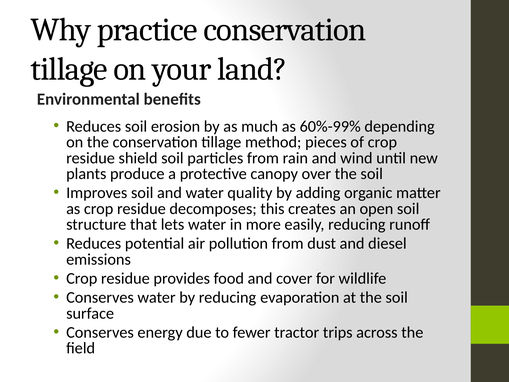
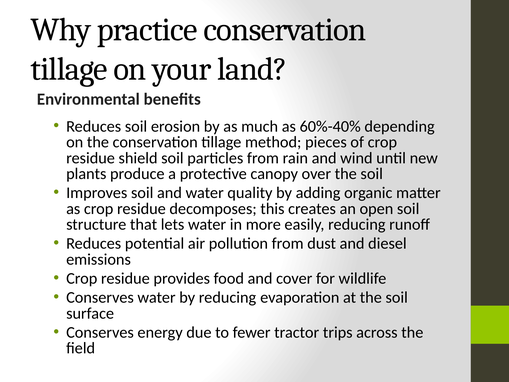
60%-99%: 60%-99% -> 60%-40%
